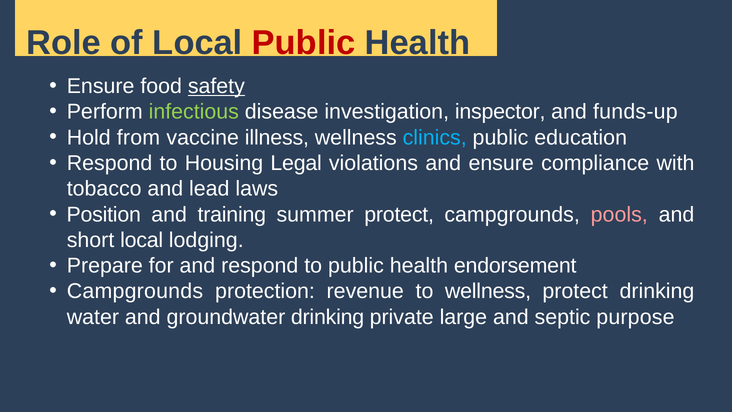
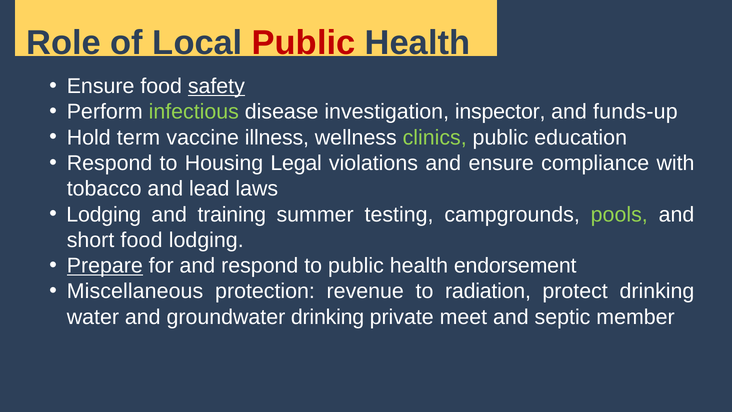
from: from -> term
clinics colour: light blue -> light green
Position at (104, 214): Position -> Lodging
summer protect: protect -> testing
pools colour: pink -> light green
short local: local -> food
Prepare underline: none -> present
Campgrounds at (135, 291): Campgrounds -> Miscellaneous
to wellness: wellness -> radiation
large: large -> meet
purpose: purpose -> member
